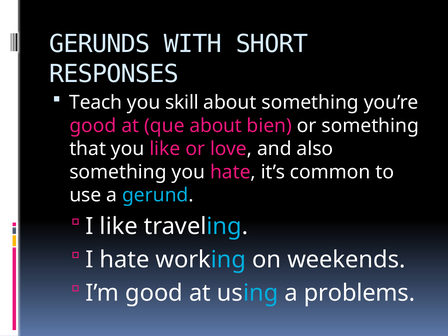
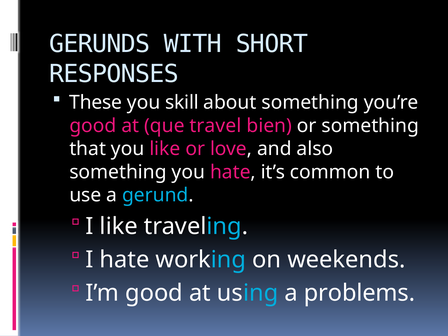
Teach: Teach -> These
que about: about -> travel
